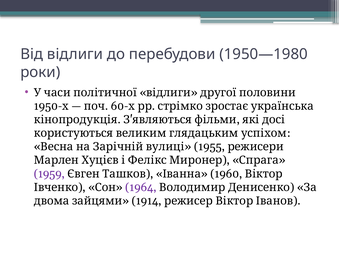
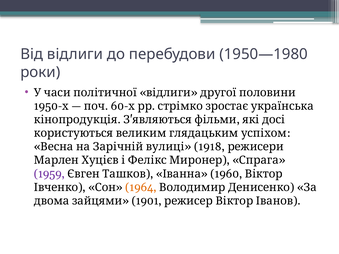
1955: 1955 -> 1918
1964 colour: purple -> orange
1914: 1914 -> 1901
